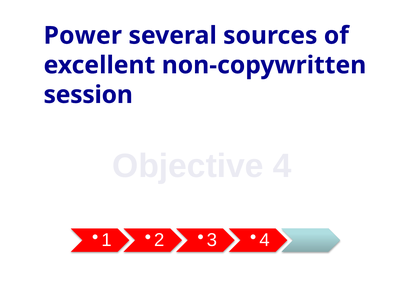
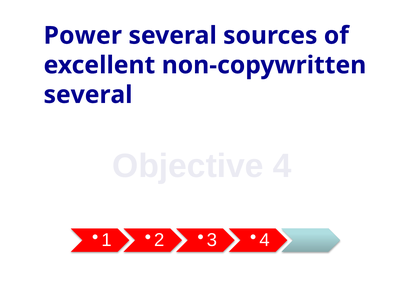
session at (88, 95): session -> several
